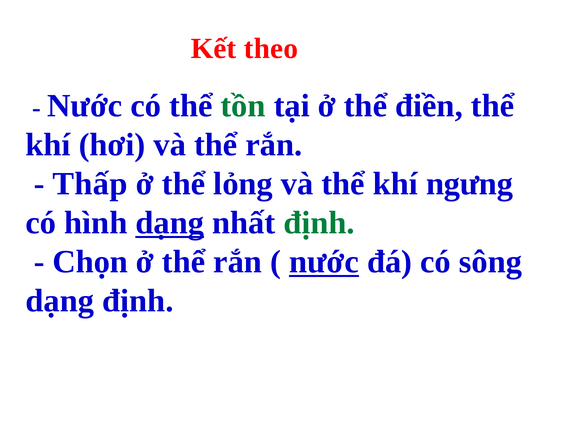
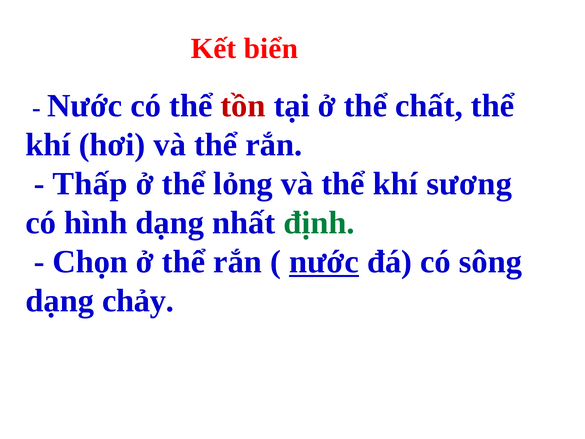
theo: theo -> biển
tồn colour: green -> red
điền: điền -> chất
ngưng: ngưng -> sương
dạng at (170, 223) underline: present -> none
dạng định: định -> chảy
